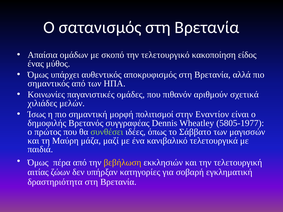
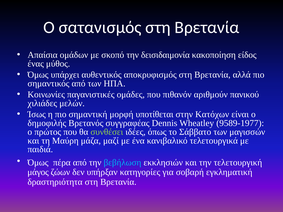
τελετουργικό: τελετουργικό -> δεισιδαιμονία
σχετικά: σχετικά -> πανικού
πολιτισμοί: πολιτισμοί -> υποτίθεται
Εναντίον: Εναντίον -> Κατόχων
5805-1977: 5805-1977 -> 9589-1977
βεβήλωση colour: yellow -> light blue
αιτίας: αιτίας -> μάγος
